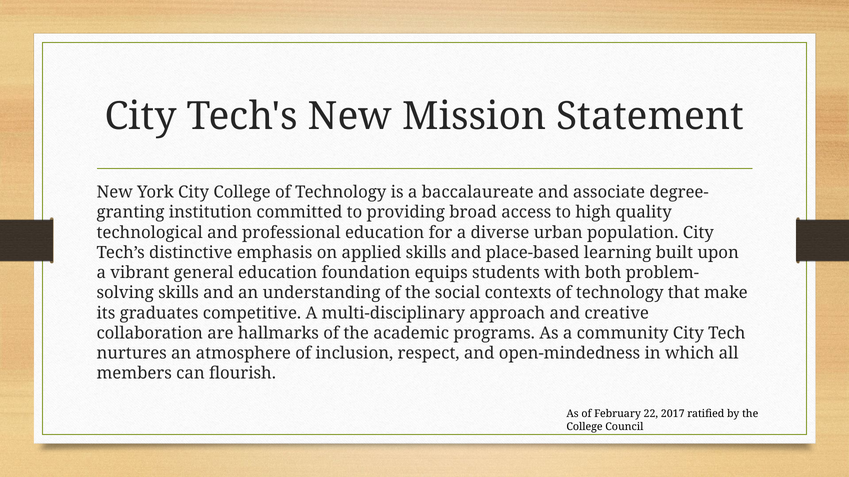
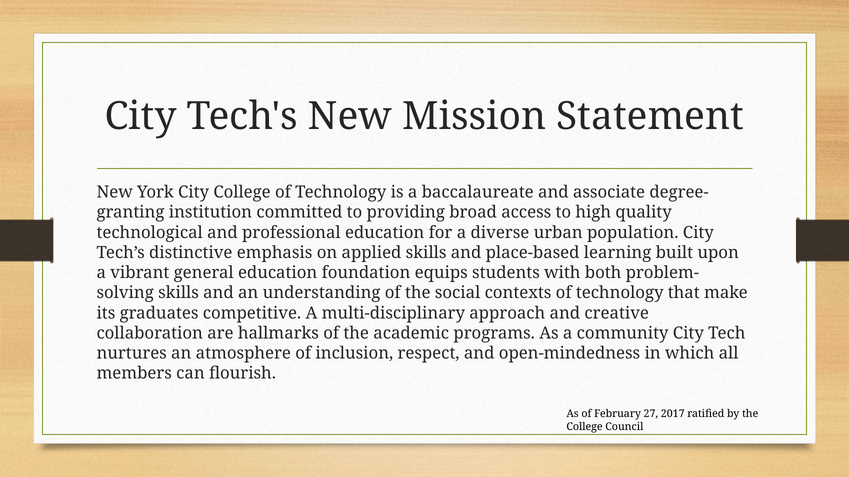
22: 22 -> 27
